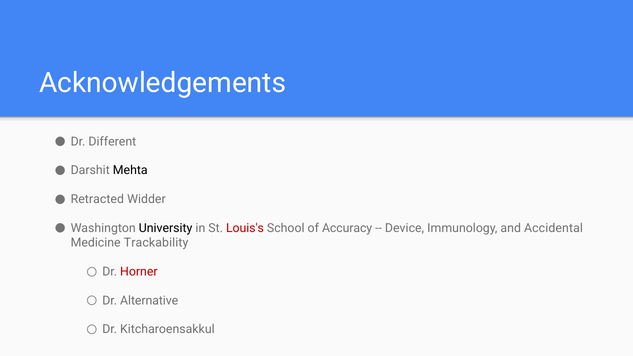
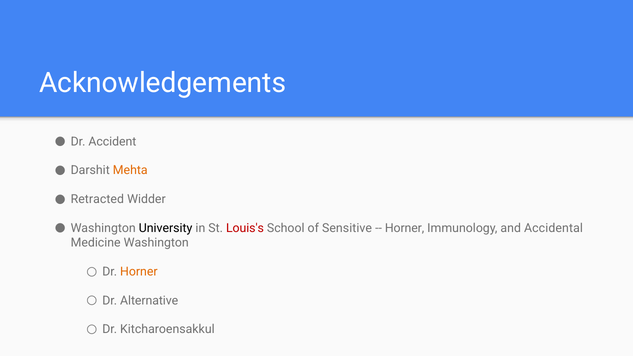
Different: Different -> Accident
Mehta colour: black -> orange
Accuracy: Accuracy -> Sensitive
Device at (405, 228): Device -> Horner
Medicine Trackability: Trackability -> Washington
Horner at (139, 272) colour: red -> orange
